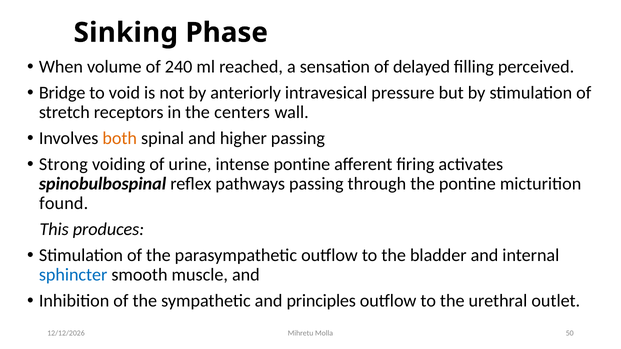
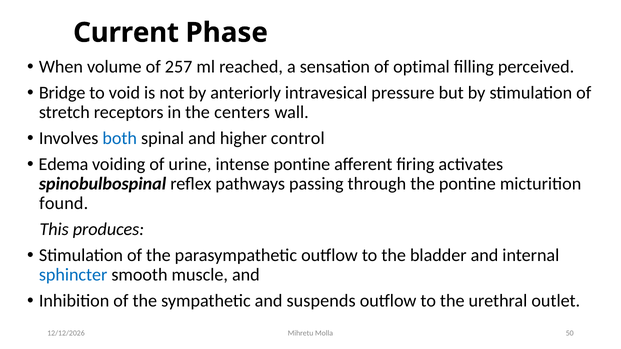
Sinking: Sinking -> Current
240: 240 -> 257
delayed: delayed -> optimal
both colour: orange -> blue
higher passing: passing -> control
Strong: Strong -> Edema
principles: principles -> suspends
